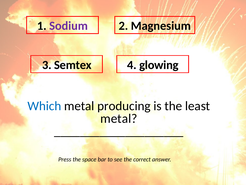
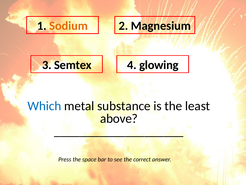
Sodium colour: purple -> orange
producing: producing -> substance
metal at (119, 118): metal -> above
